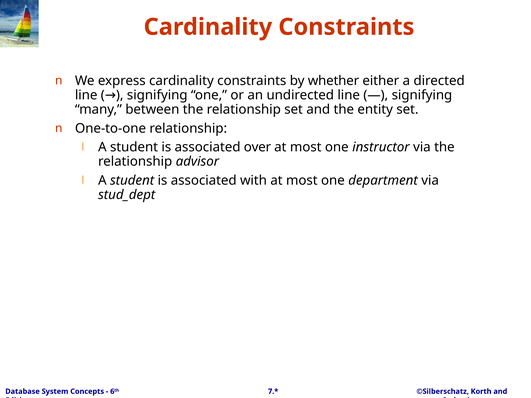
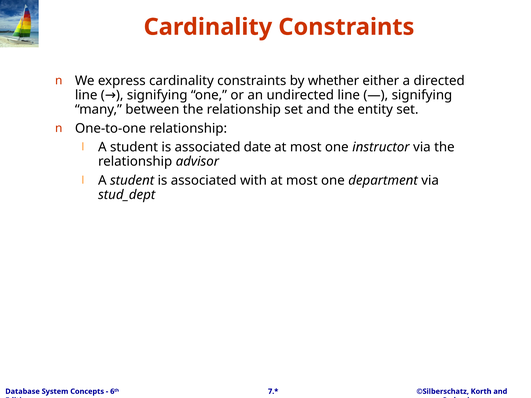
over: over -> date
